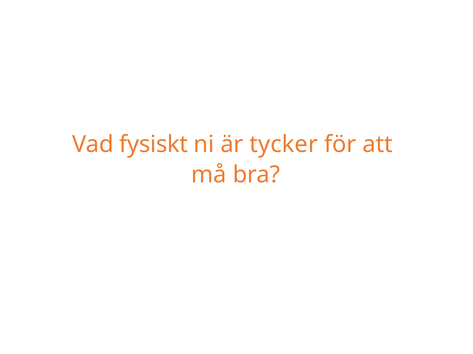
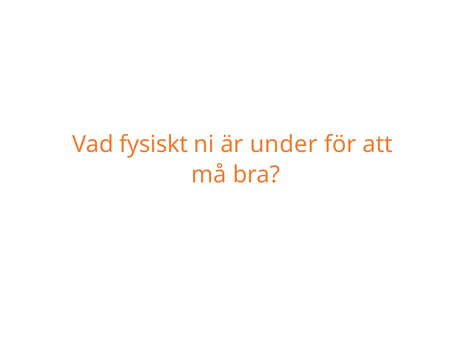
tycker: tycker -> under
